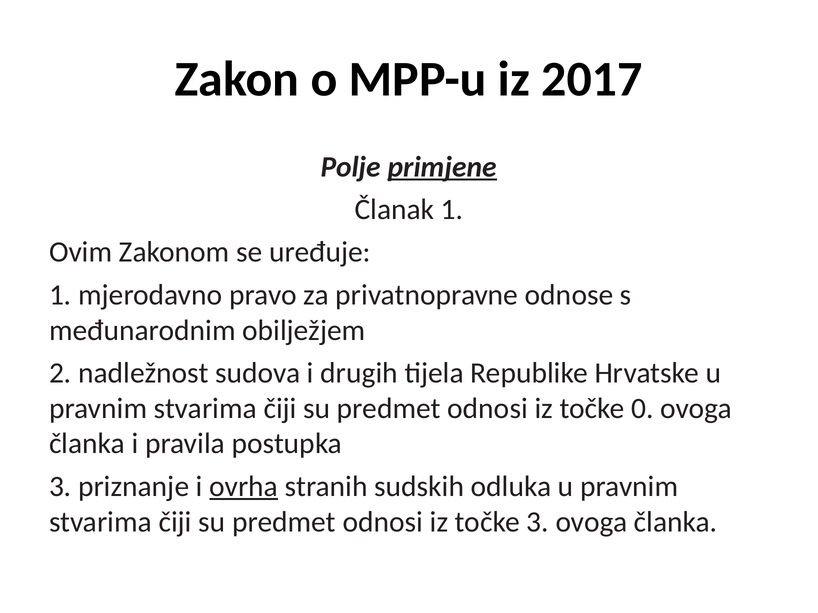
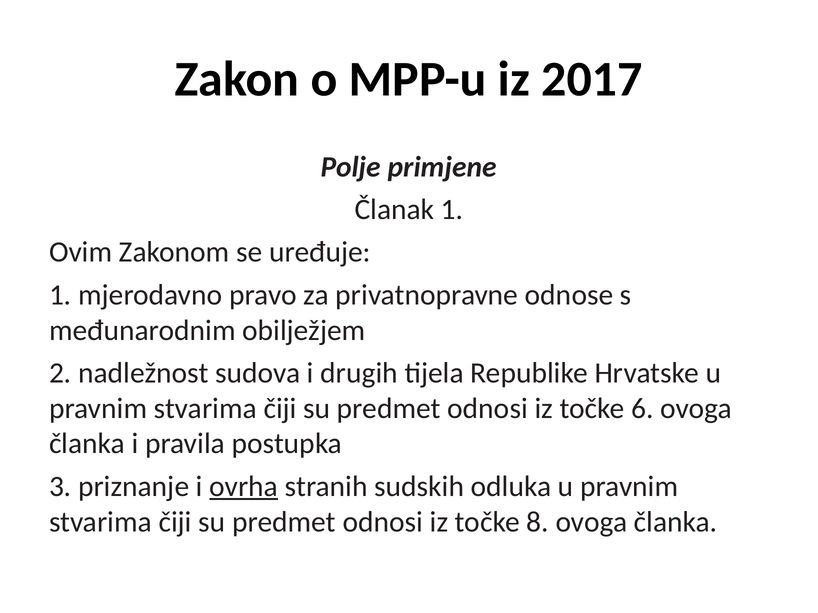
primjene underline: present -> none
0: 0 -> 6
točke 3: 3 -> 8
